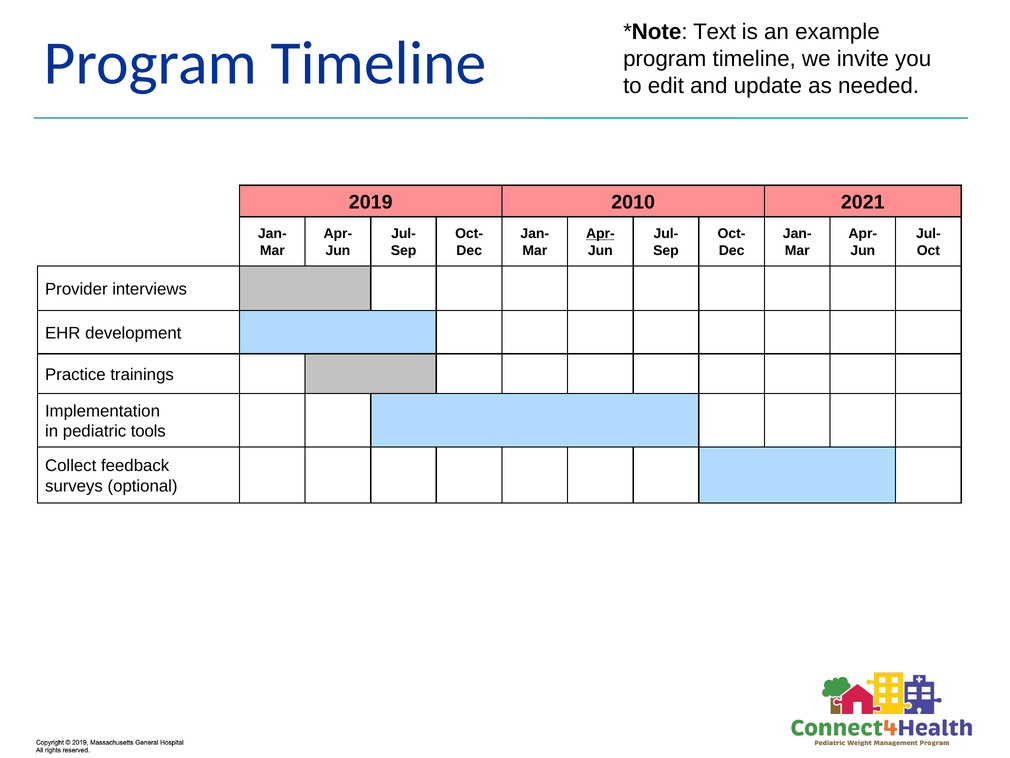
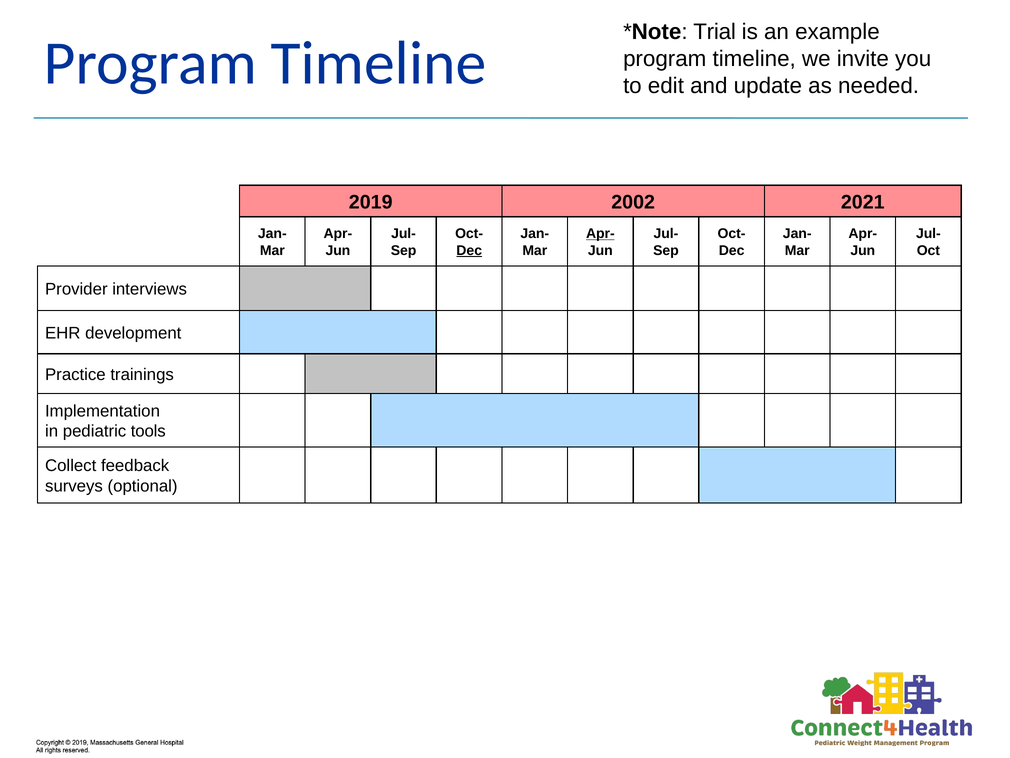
Text: Text -> Trial
2010: 2010 -> 2002
Dec at (469, 250) underline: none -> present
